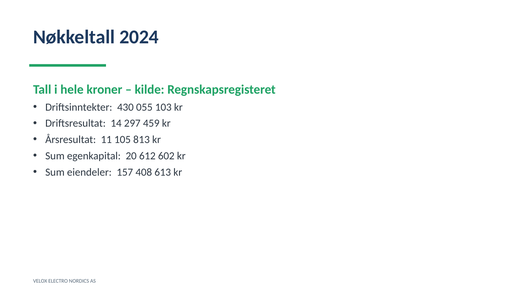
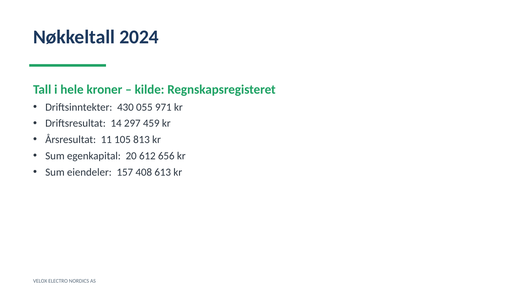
103: 103 -> 971
602: 602 -> 656
